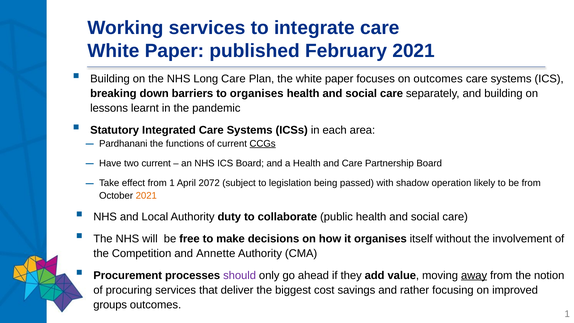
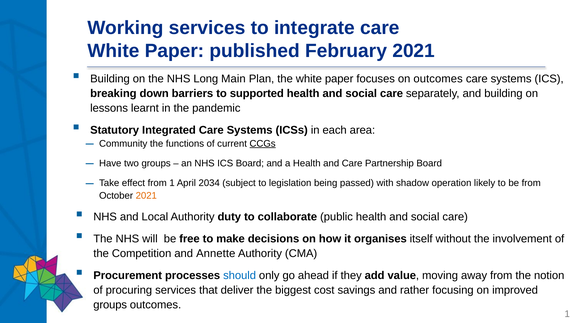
Long Care: Care -> Main
to organises: organises -> supported
Pardhanani: Pardhanani -> Community
two current: current -> groups
2072: 2072 -> 2034
should colour: purple -> blue
away underline: present -> none
